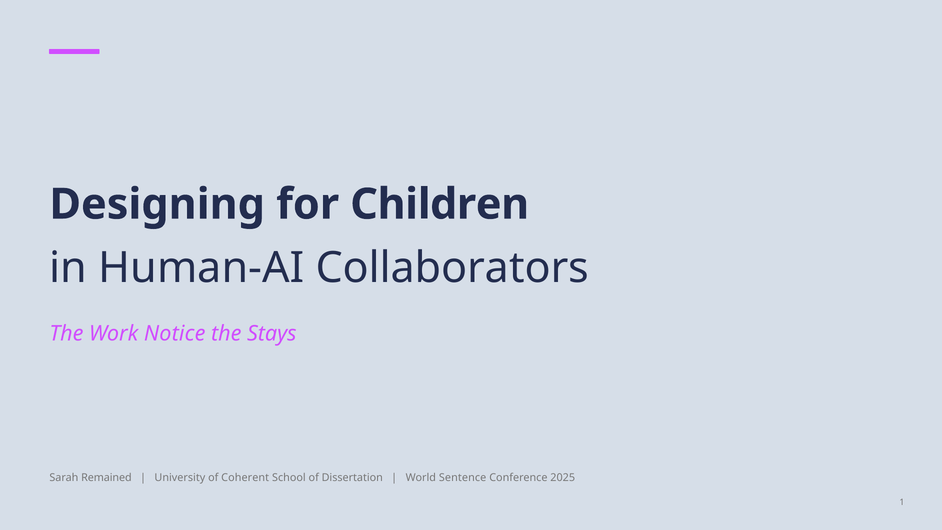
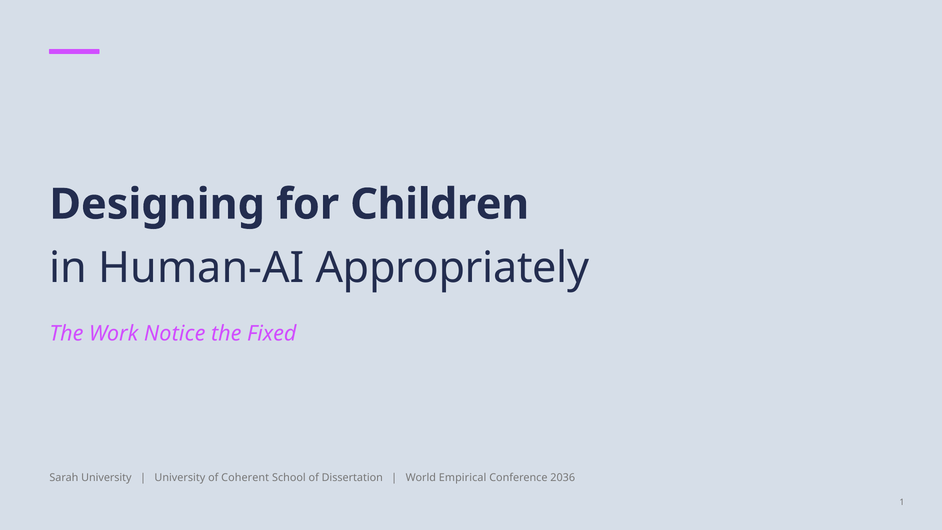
Collaborators: Collaborators -> Appropriately
Stays: Stays -> Fixed
Sarah Remained: Remained -> University
Sentence: Sentence -> Empirical
2025: 2025 -> 2036
